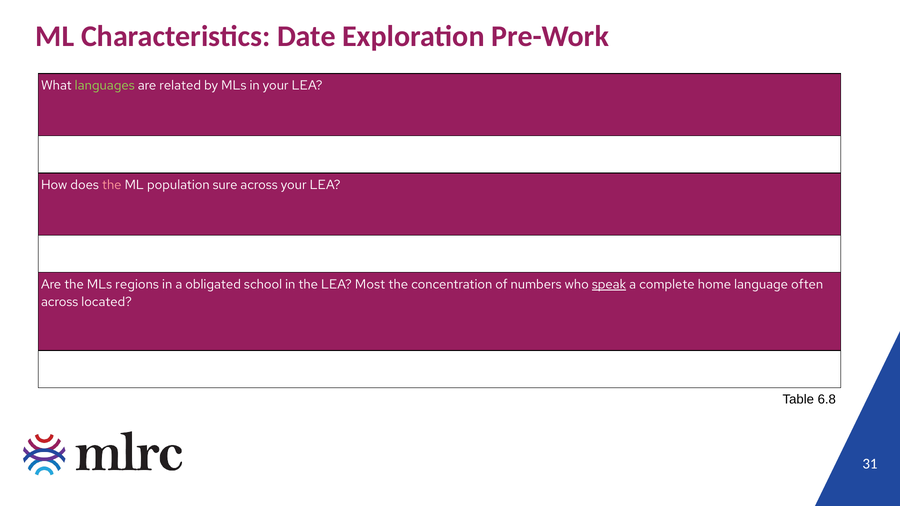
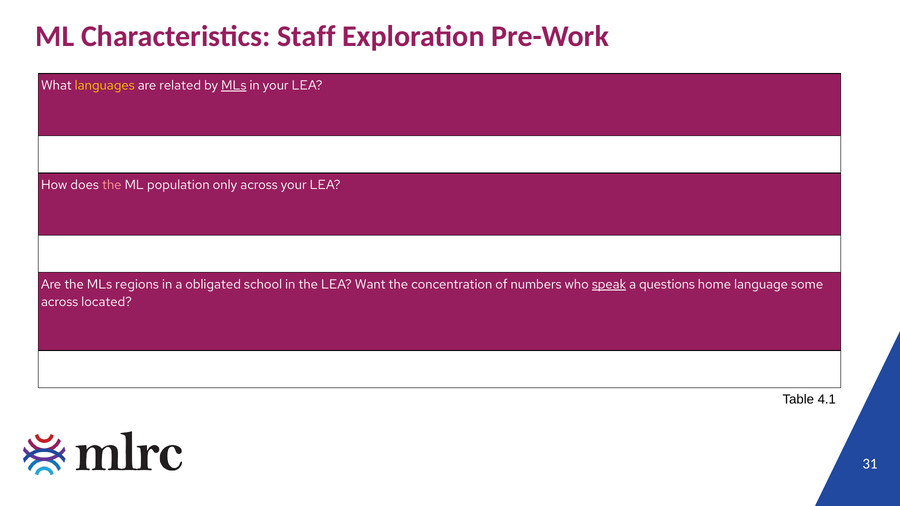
Date: Date -> Staff
languages colour: light green -> yellow
MLs at (234, 85) underline: none -> present
sure: sure -> only
Most: Most -> Want
complete: complete -> questions
often: often -> some
6.8: 6.8 -> 4.1
